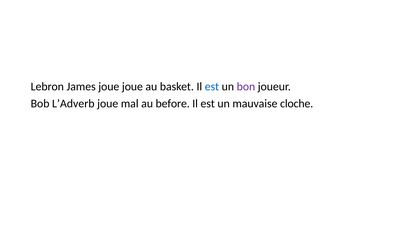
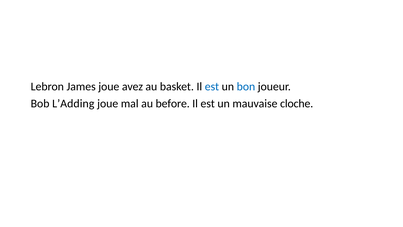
joue joue: joue -> avez
bon colour: purple -> blue
L’Adverb: L’Adverb -> L’Adding
